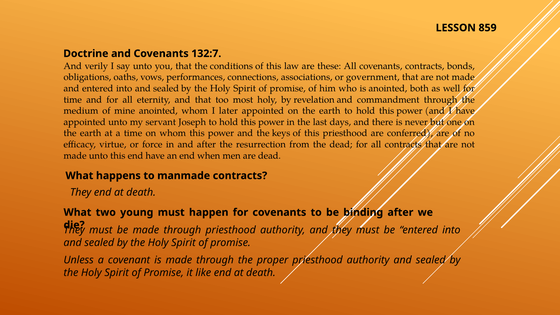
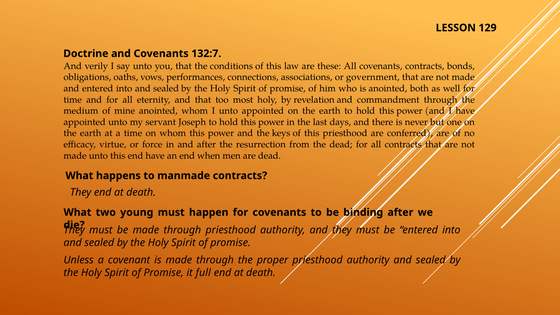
859: 859 -> 129
I later: later -> unto
like: like -> full
